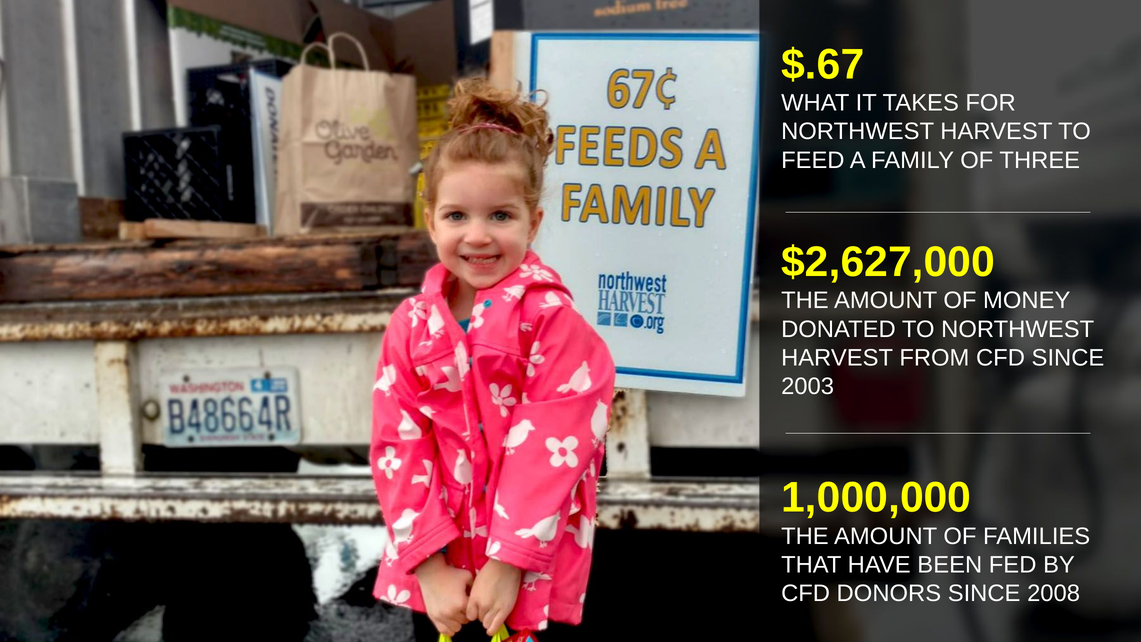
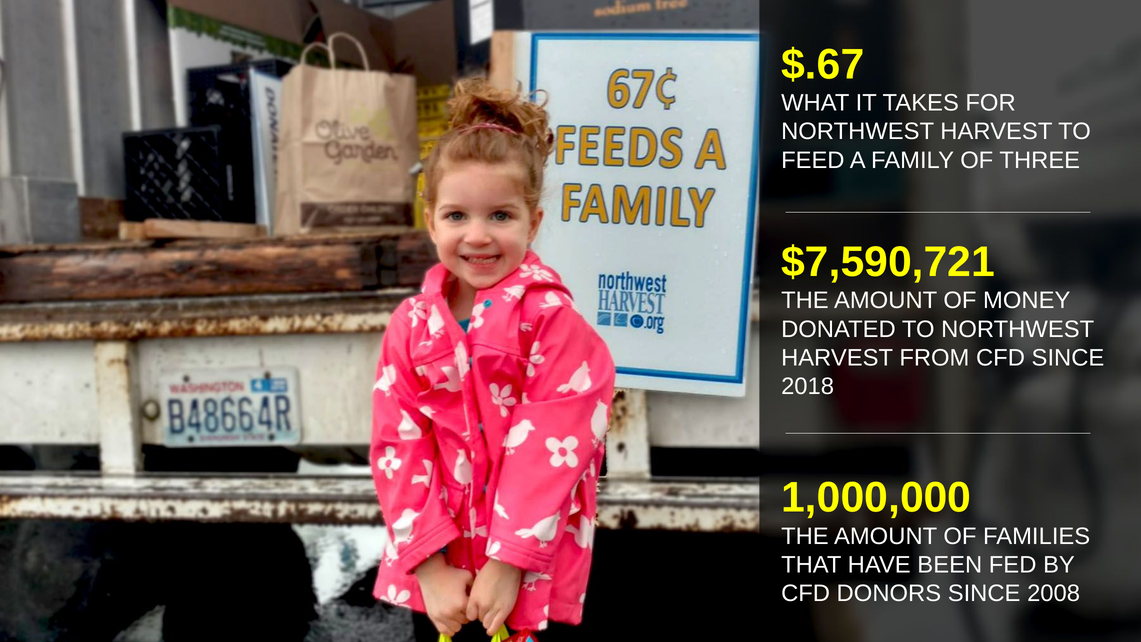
$2,627,000: $2,627,000 -> $7,590,721
2003: 2003 -> 2018
